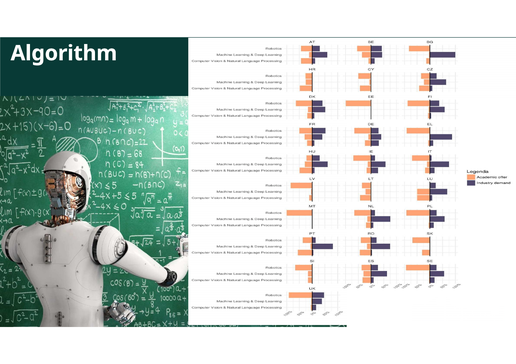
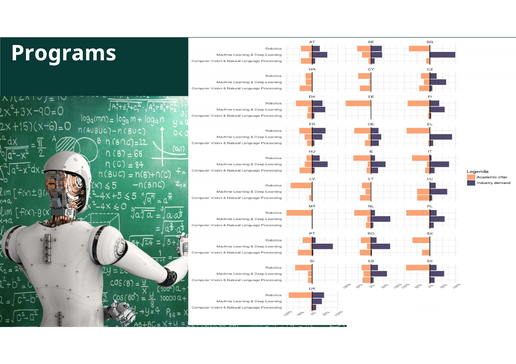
Algorithm at (64, 53): Algorithm -> Programs
